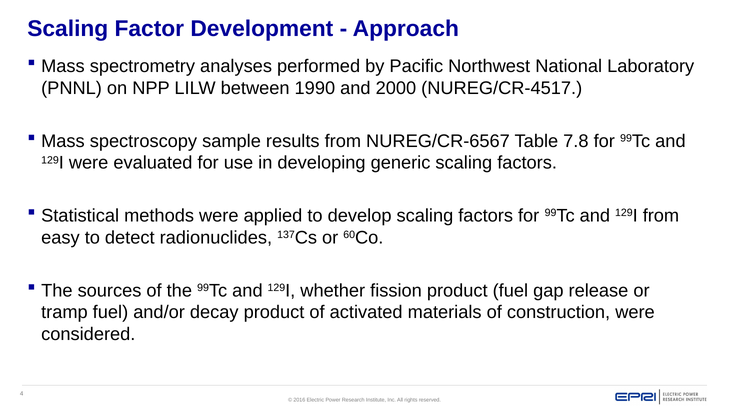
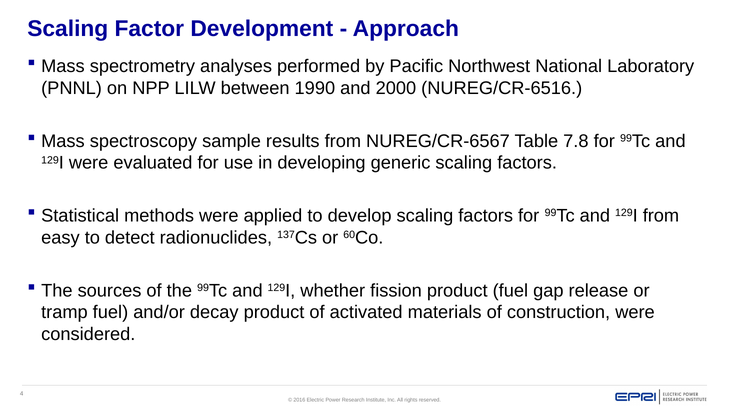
NUREG/CR-4517: NUREG/CR-4517 -> NUREG/CR-6516
